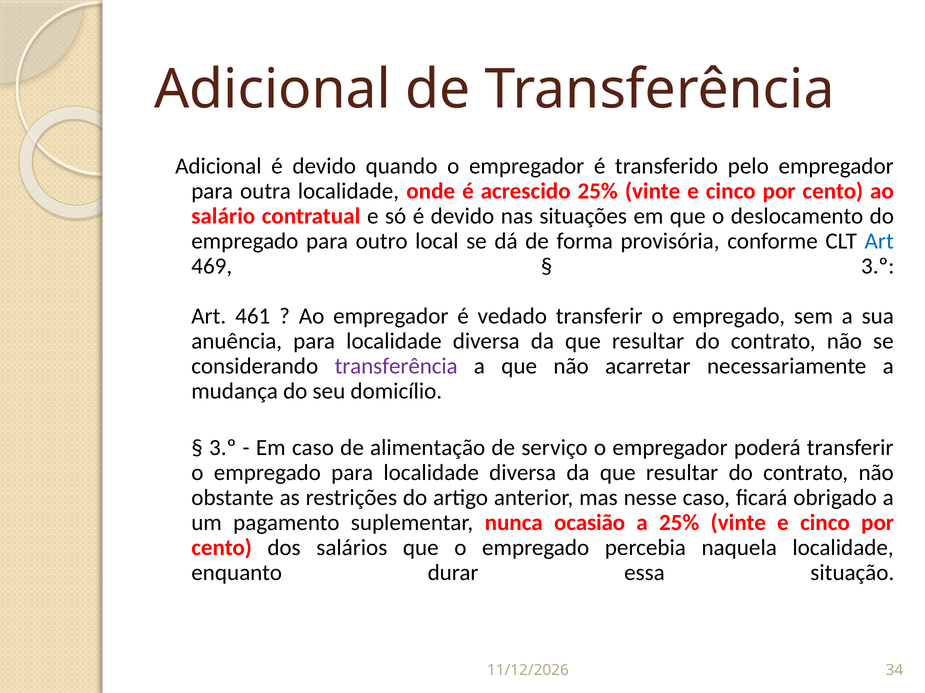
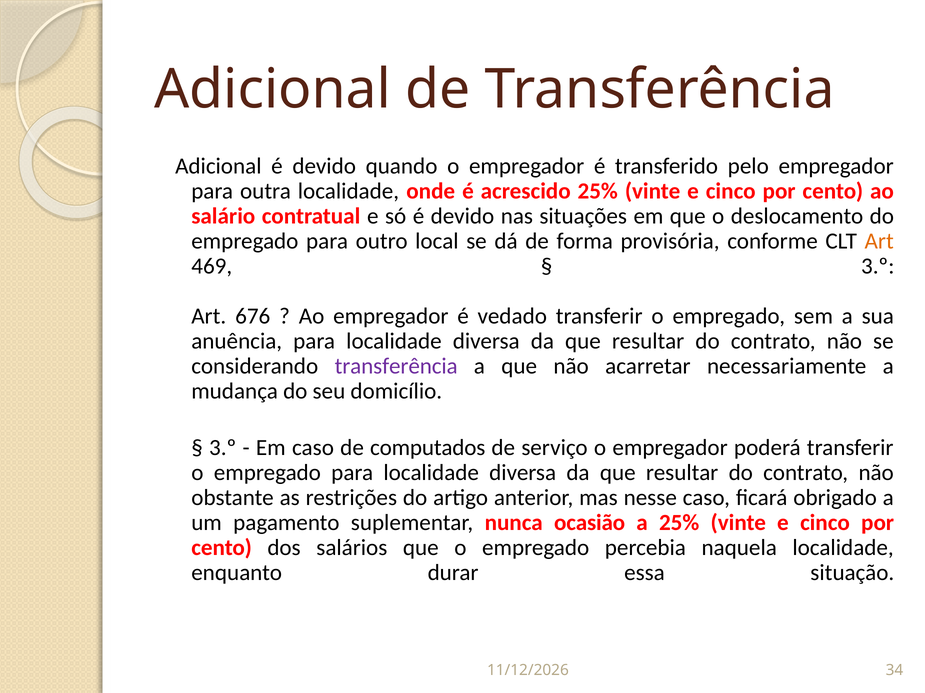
Art at (879, 241) colour: blue -> orange
461: 461 -> 676
alimentação: alimentação -> computados
